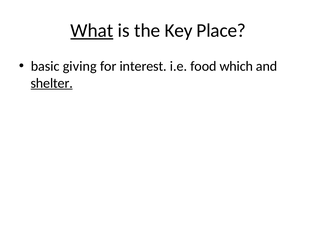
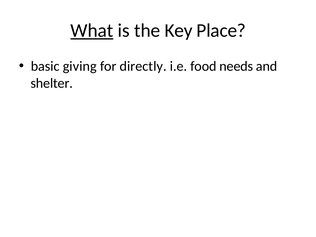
interest: interest -> directly
which: which -> needs
shelter underline: present -> none
